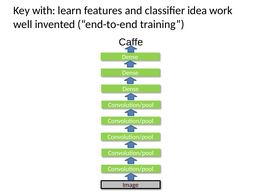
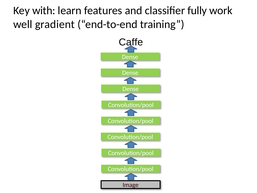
idea: idea -> fully
invented: invented -> gradient
